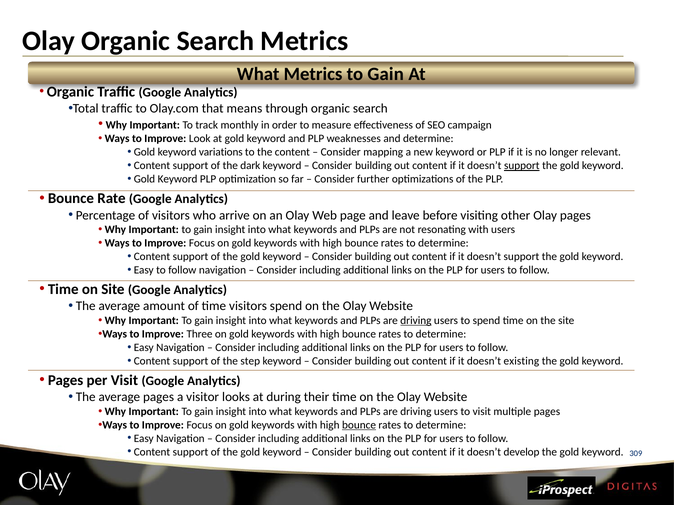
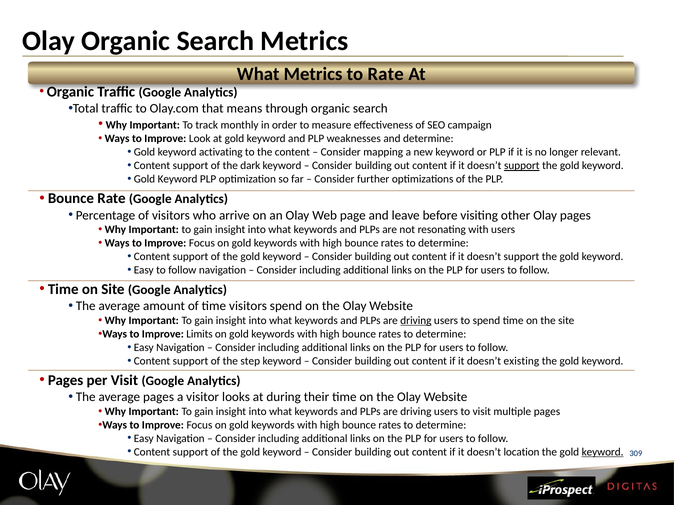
Metrics to Gain: Gain -> Rate
variations: variations -> activating
Three: Three -> Limits
bounce at (359, 425) underline: present -> none
develop: develop -> location
keyword at (603, 452) underline: none -> present
